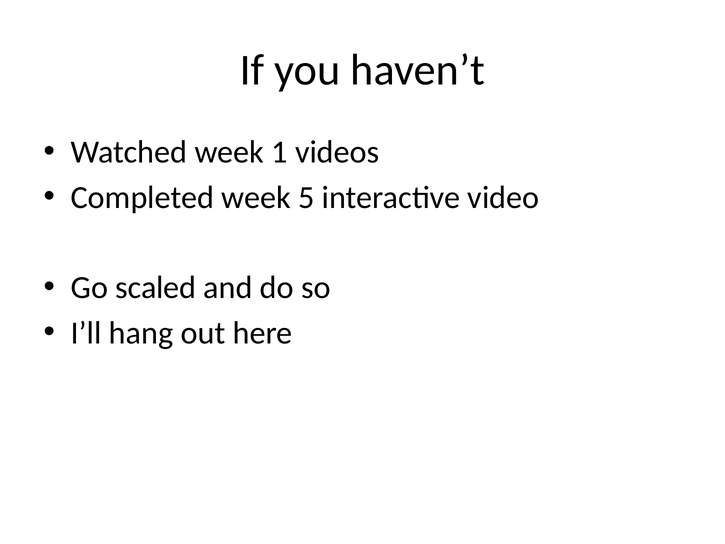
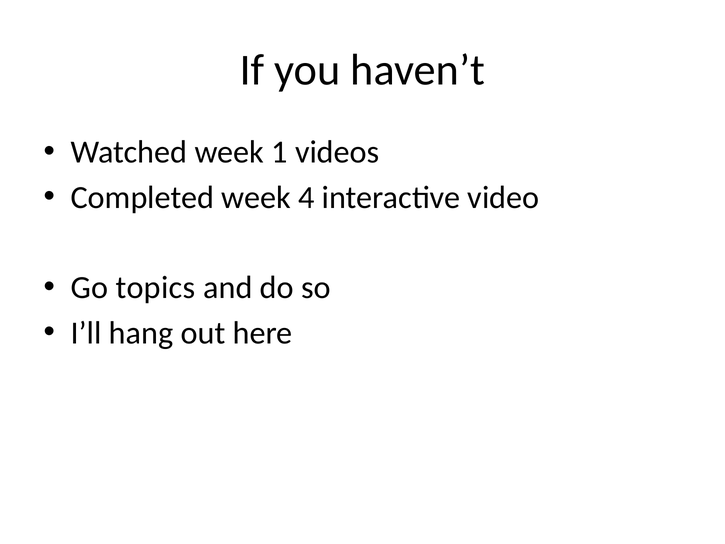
5: 5 -> 4
scaled: scaled -> topics
